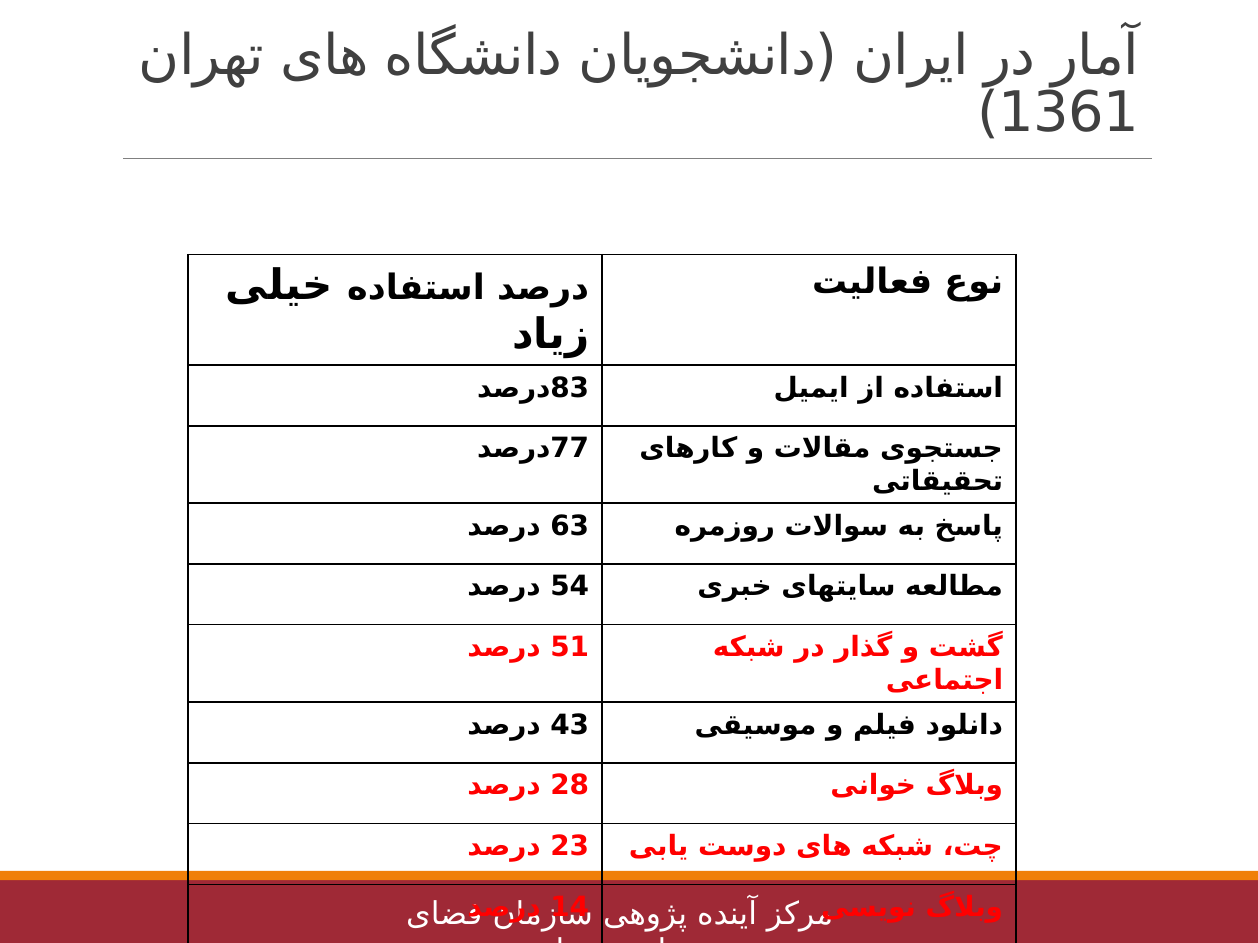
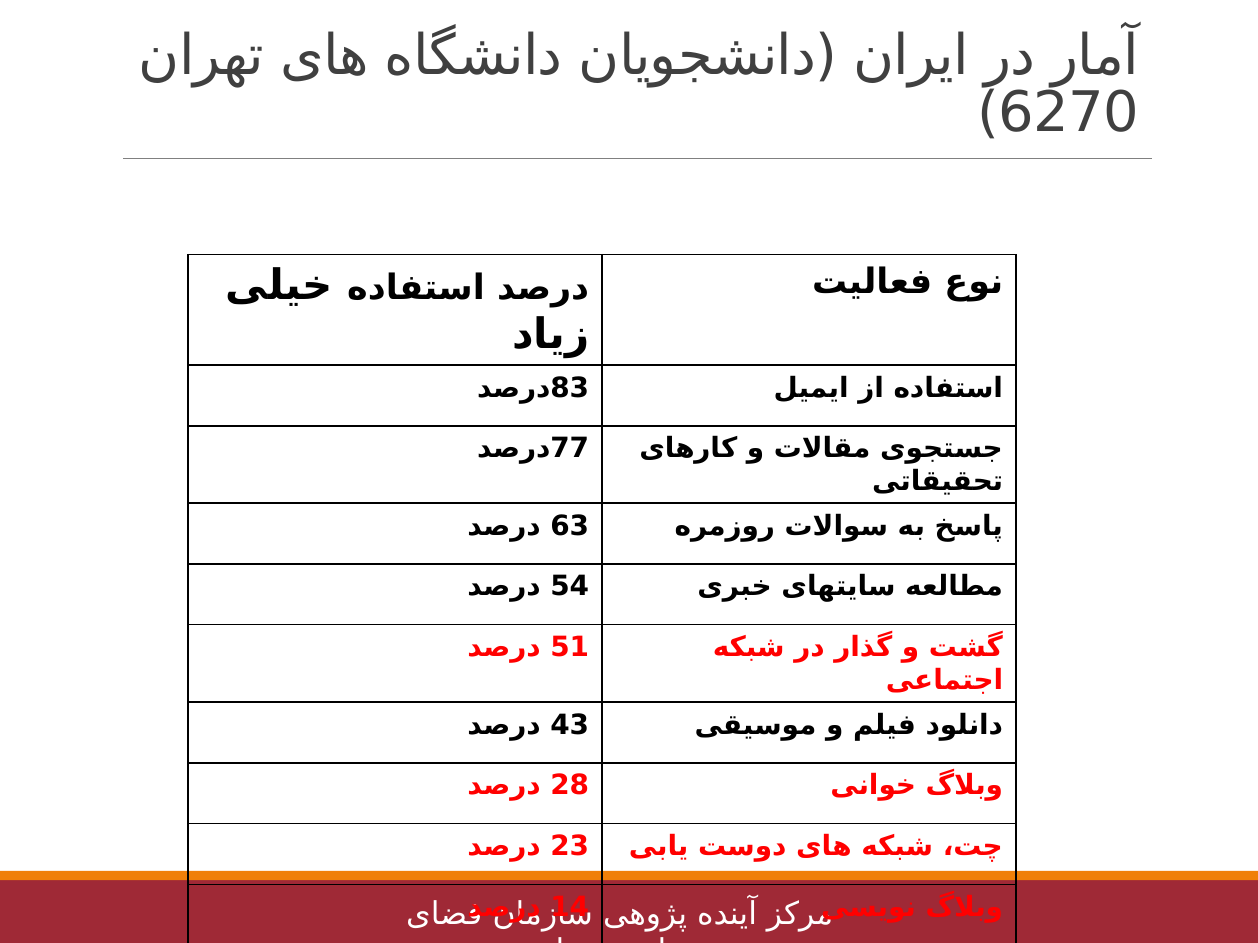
1361: 1361 -> 6270
